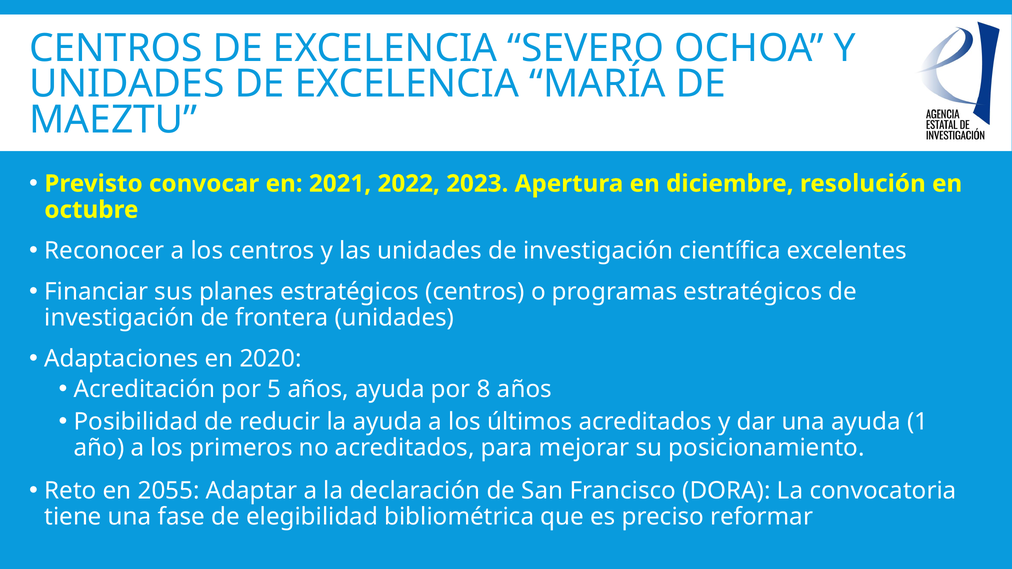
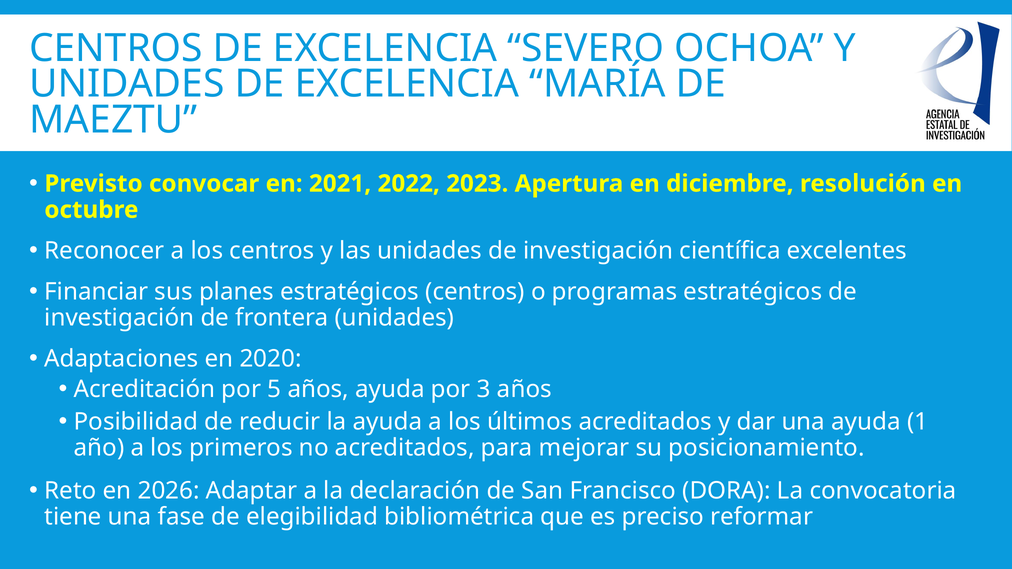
8: 8 -> 3
2055: 2055 -> 2026
